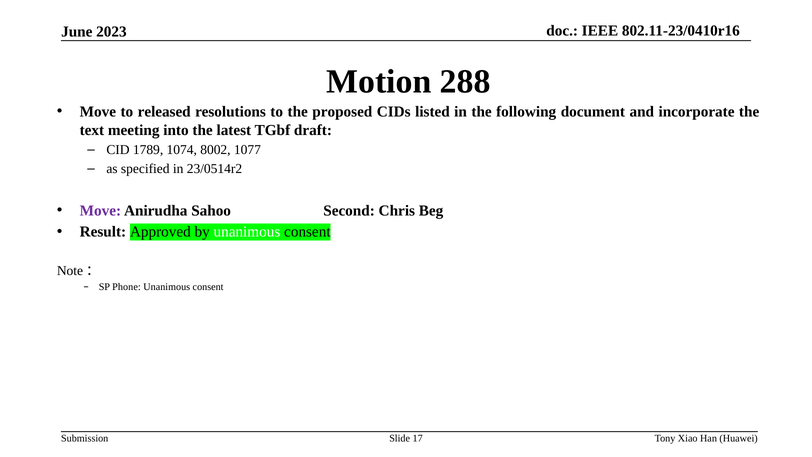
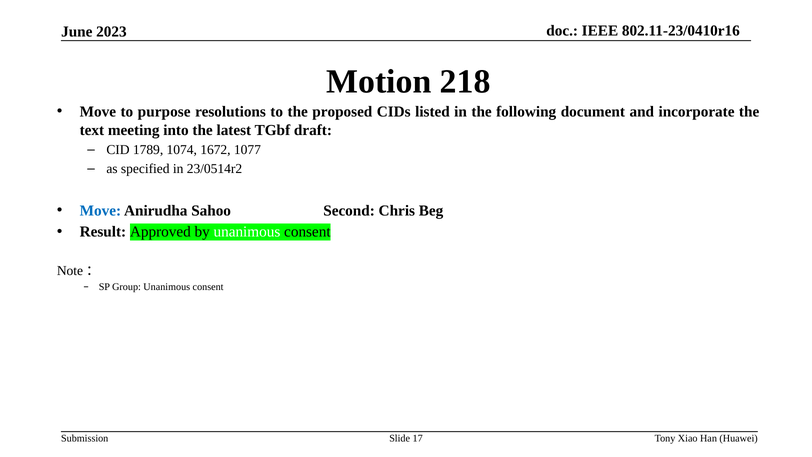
288: 288 -> 218
released: released -> purpose
8002: 8002 -> 1672
Move at (100, 210) colour: purple -> blue
Phone: Phone -> Group
